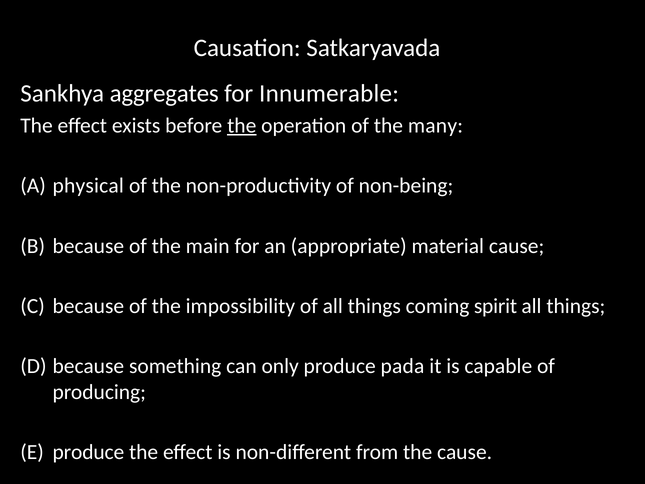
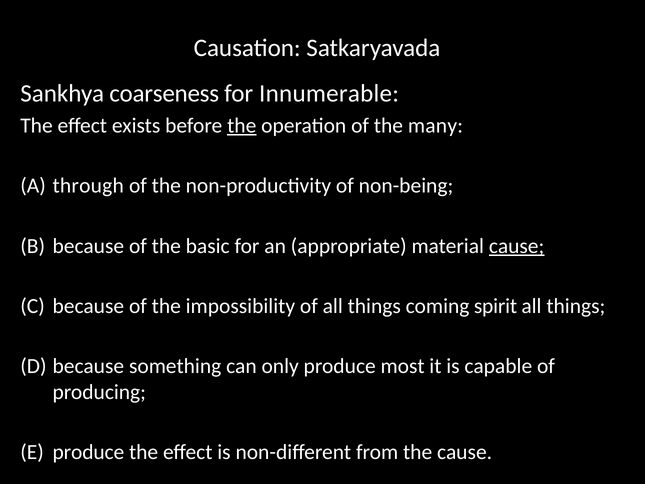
aggregates: aggregates -> coarseness
physical: physical -> through
main: main -> basic
cause at (517, 246) underline: none -> present
pada: pada -> most
